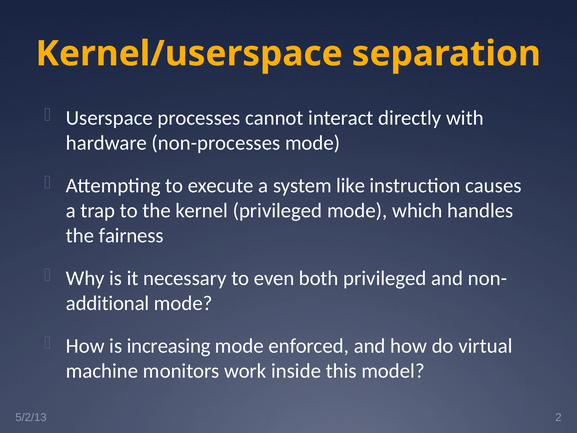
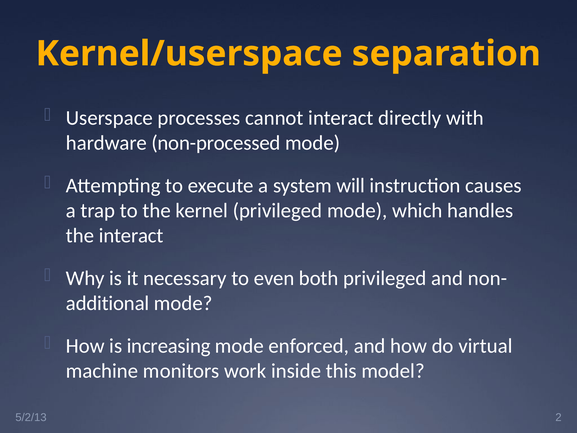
non-processes: non-processes -> non-processed
like: like -> will
the fairness: fairness -> interact
